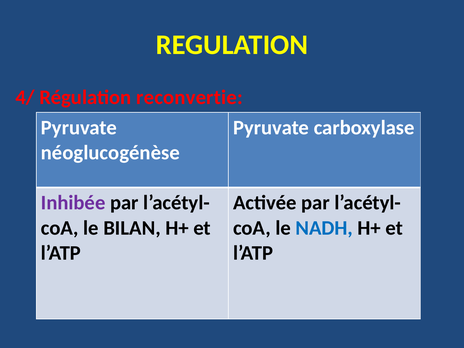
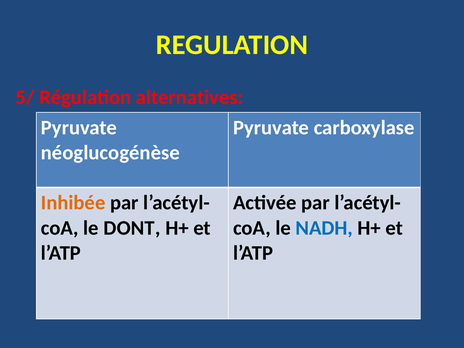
4/: 4/ -> 5/
reconvertie: reconvertie -> alternatives
Inhibée colour: purple -> orange
BILAN: BILAN -> DONT
